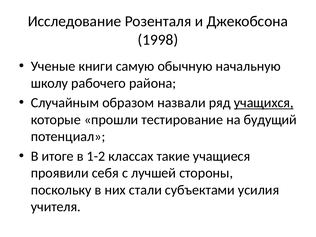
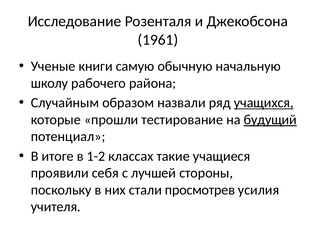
1998: 1998 -> 1961
будущий underline: none -> present
субъектами: субъектами -> просмотрев
